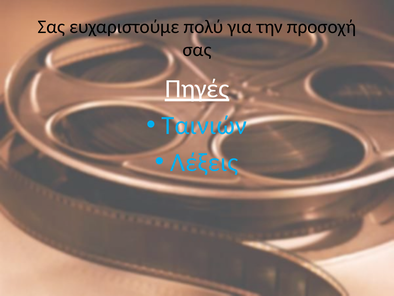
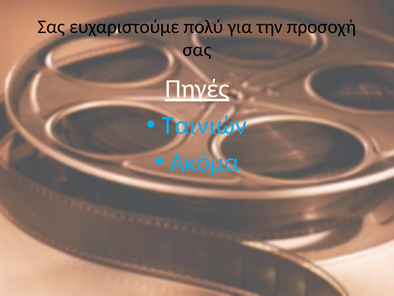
Λέξεις: Λέξεις -> Ακόμα
